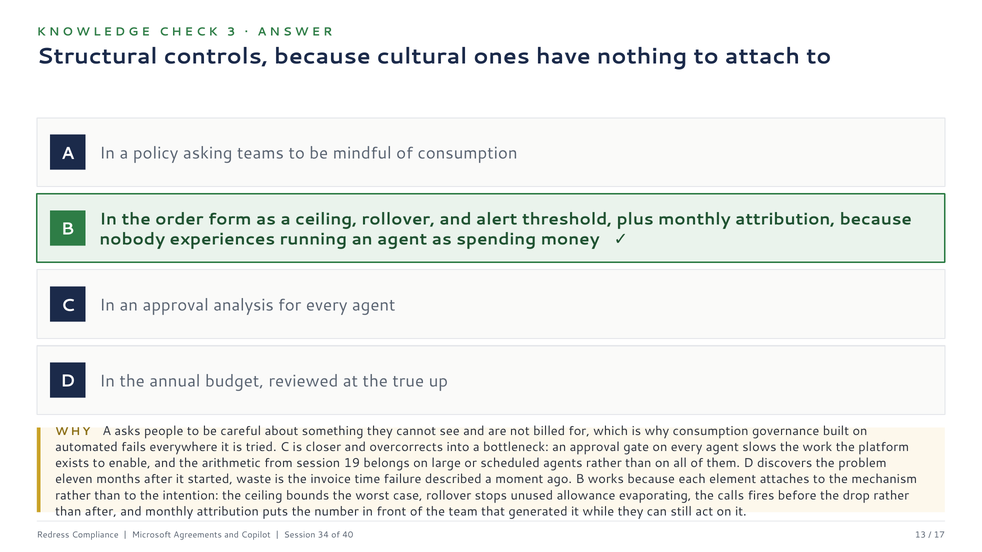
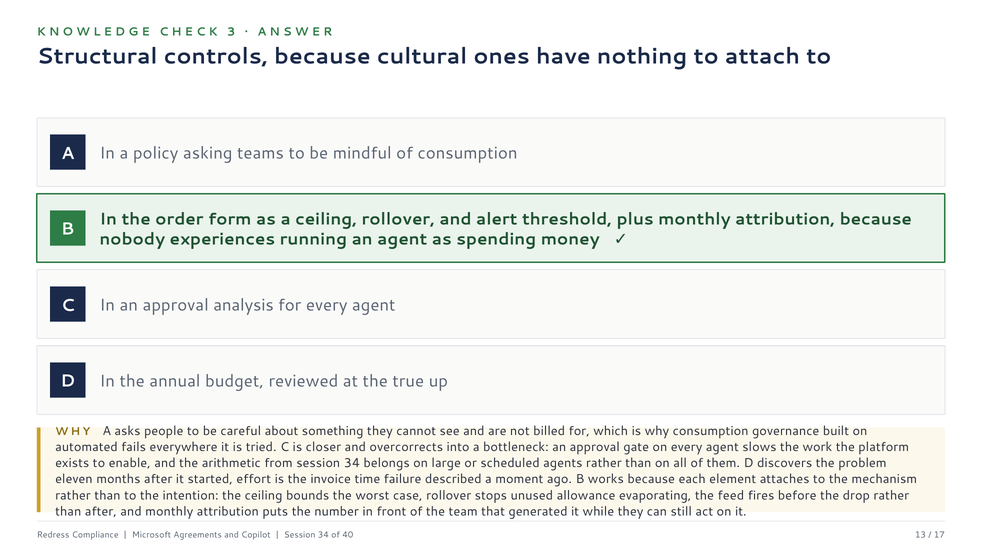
from session 19: 19 -> 34
waste: waste -> effort
calls: calls -> feed
